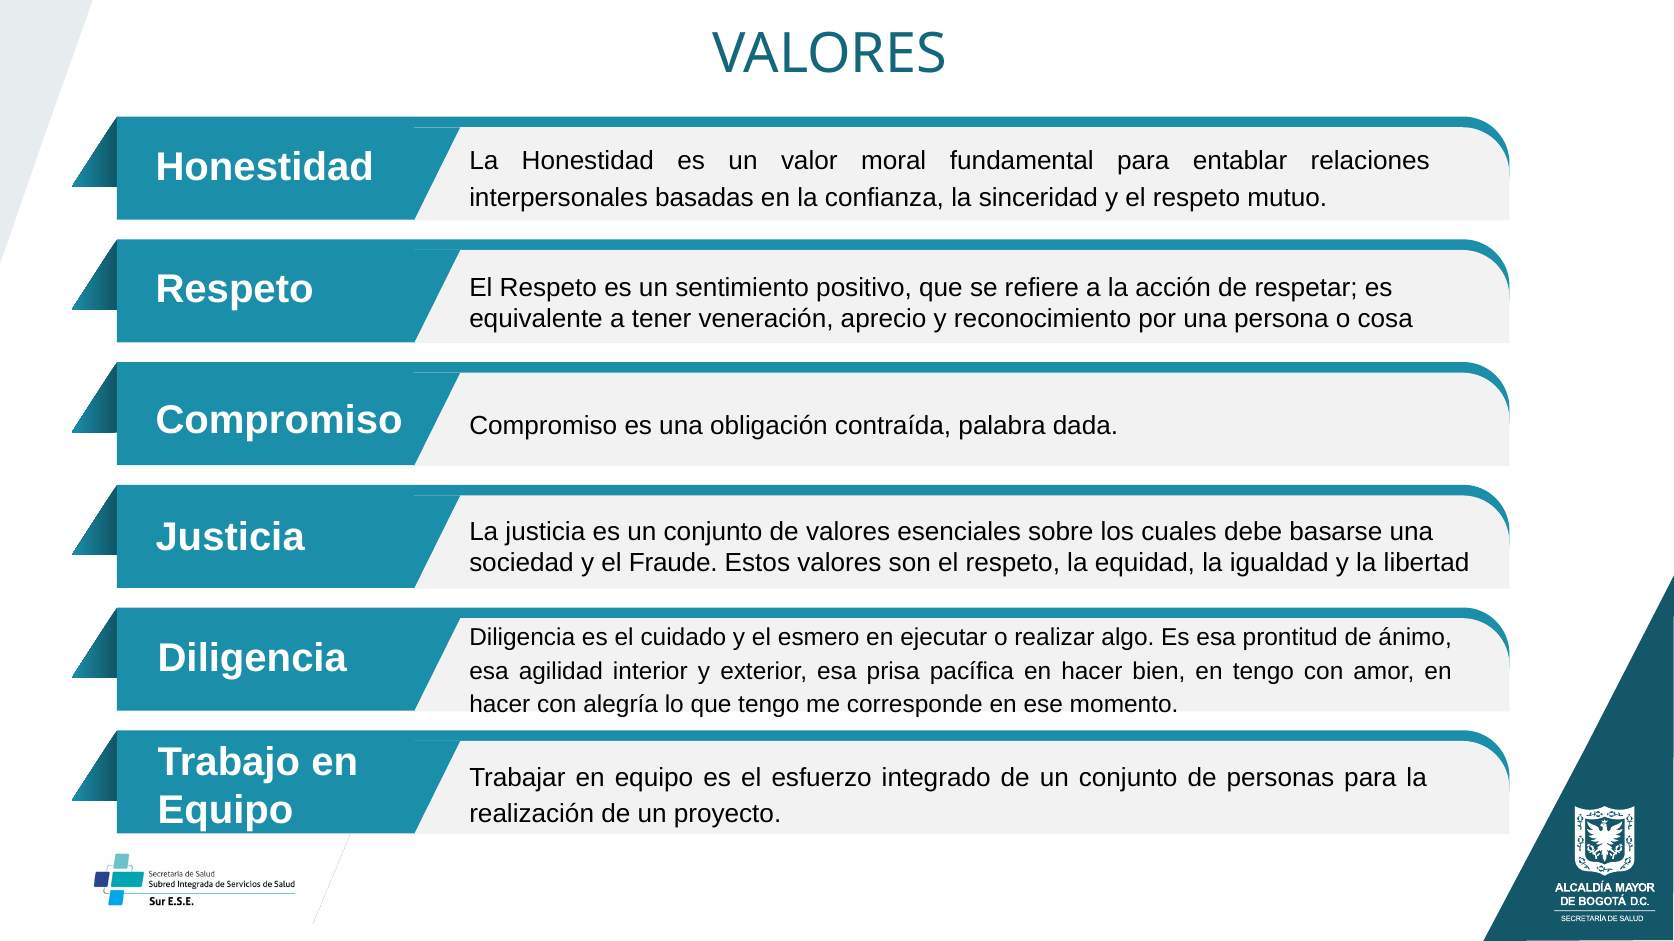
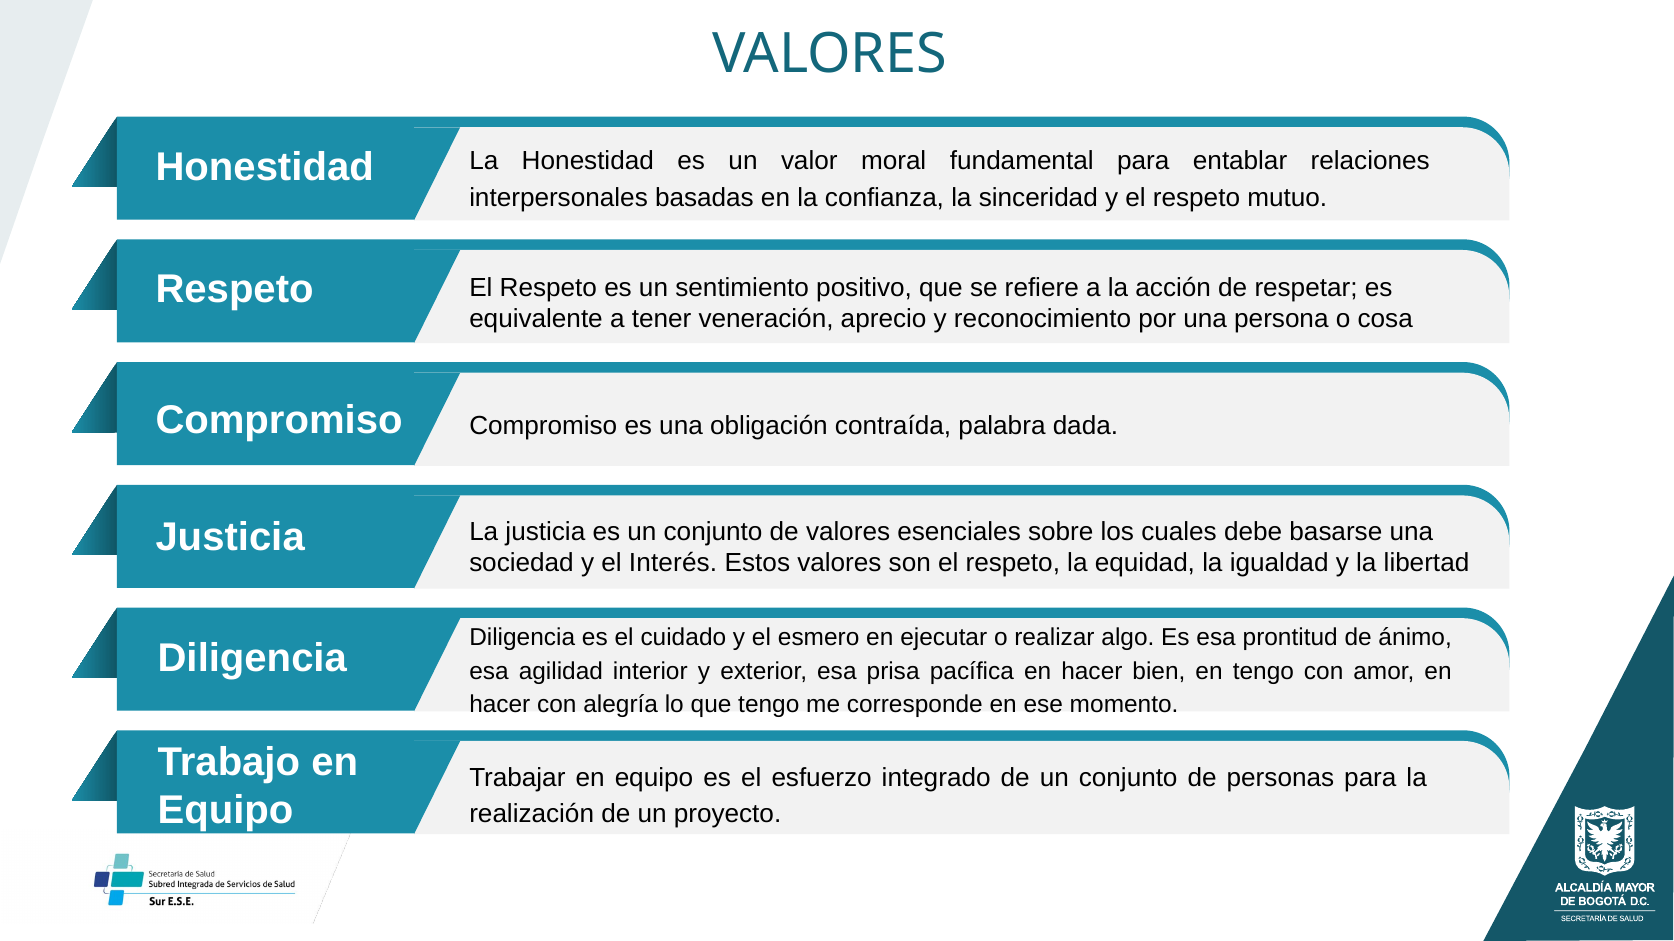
Fraude: Fraude -> Interés
